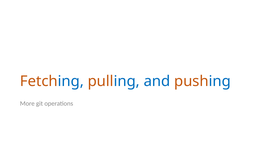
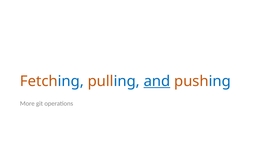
and underline: none -> present
